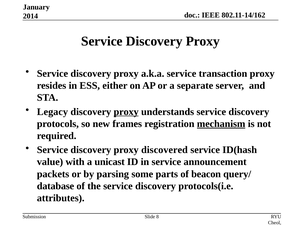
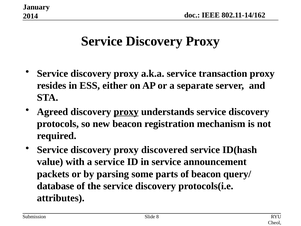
Legacy: Legacy -> Agreed
new frames: frames -> beacon
mechanism underline: present -> none
a unicast: unicast -> service
